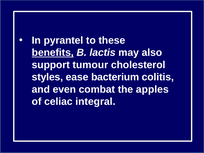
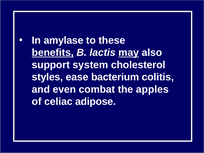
pyrantel: pyrantel -> amylase
may underline: none -> present
tumour: tumour -> system
integral: integral -> adipose
